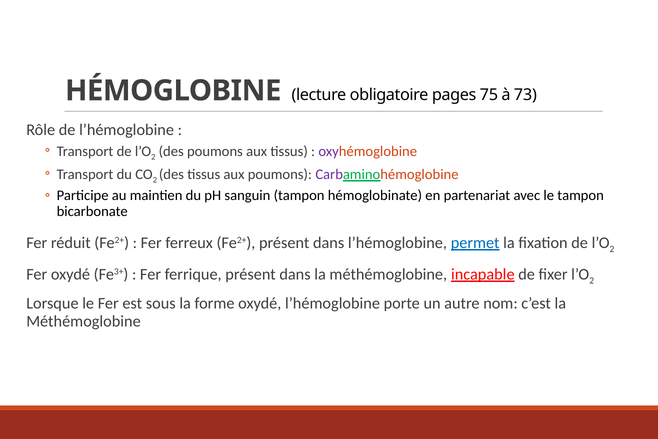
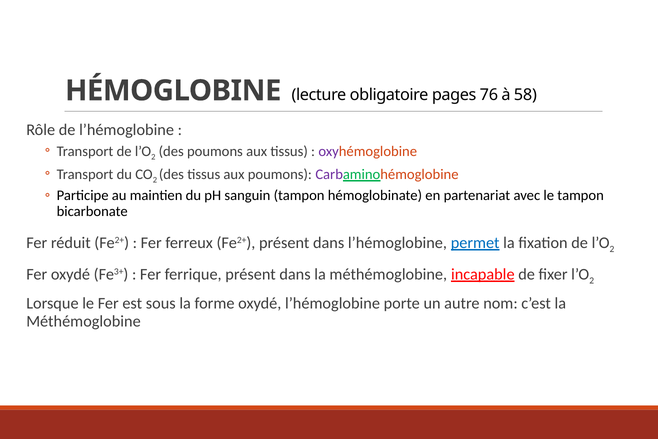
75: 75 -> 76
73: 73 -> 58
